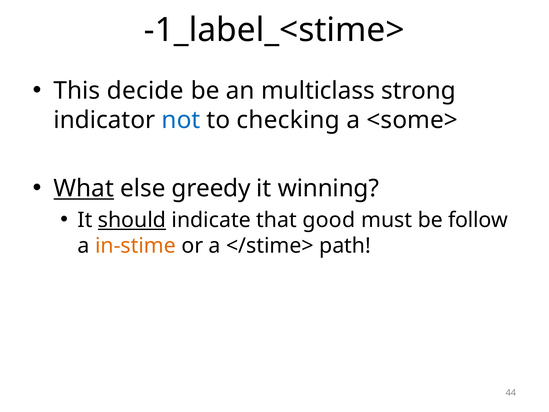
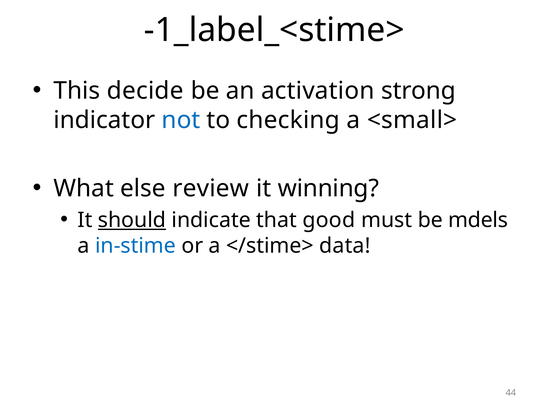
multiclass: multiclass -> activation
<some>: <some> -> <small>
What underline: present -> none
greedy: greedy -> review
follow: follow -> mdels
in-stime colour: orange -> blue
path: path -> data
